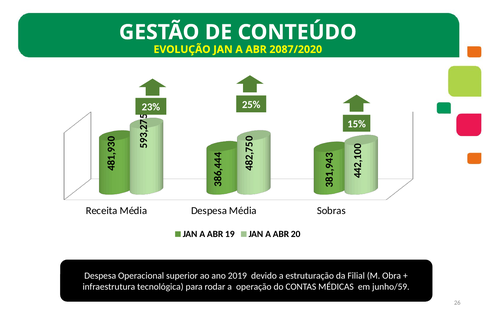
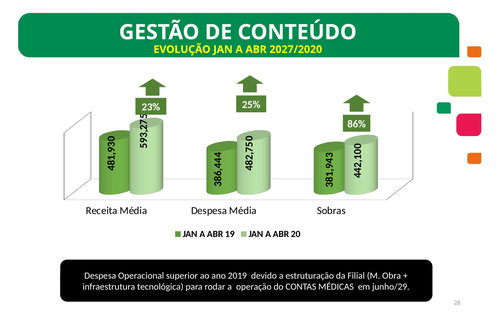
2087/2020: 2087/2020 -> 2027/2020
15%: 15% -> 86%
junho/59: junho/59 -> junho/29
